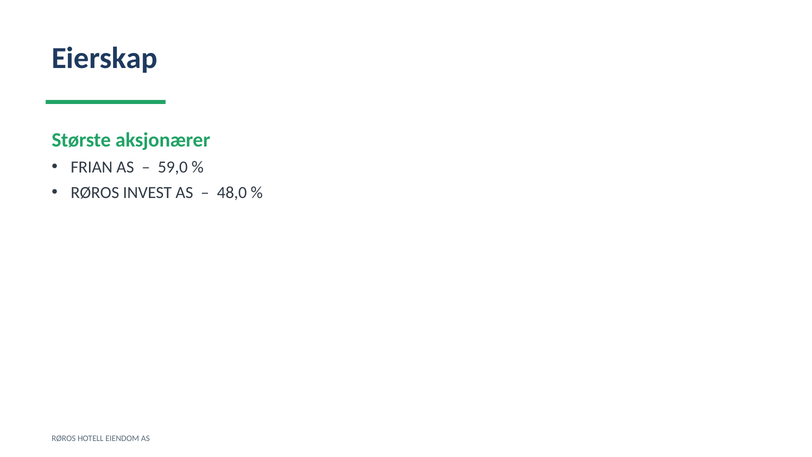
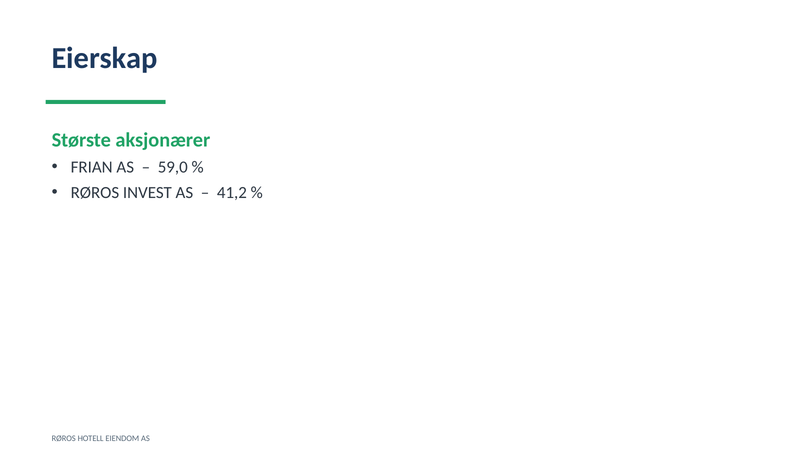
48,0: 48,0 -> 41,2
